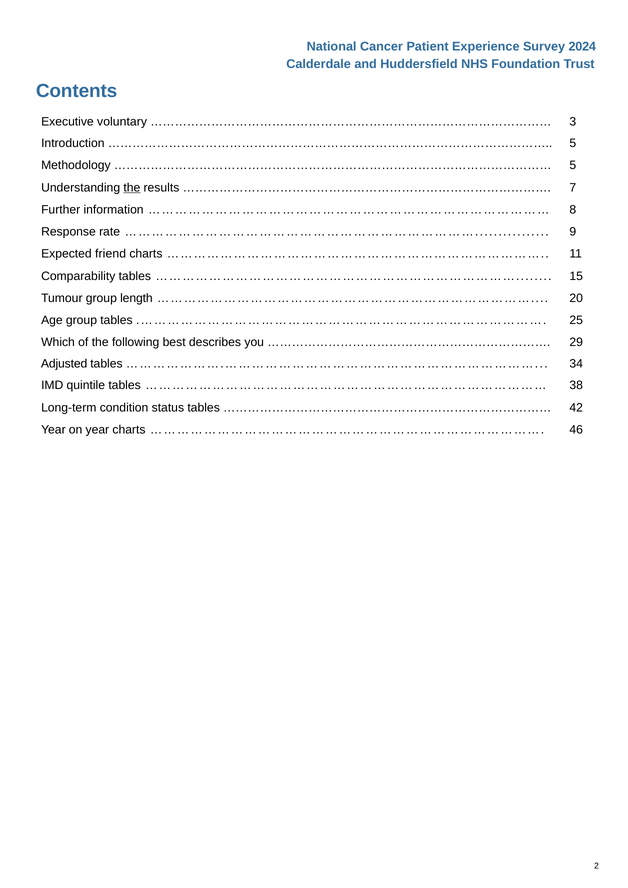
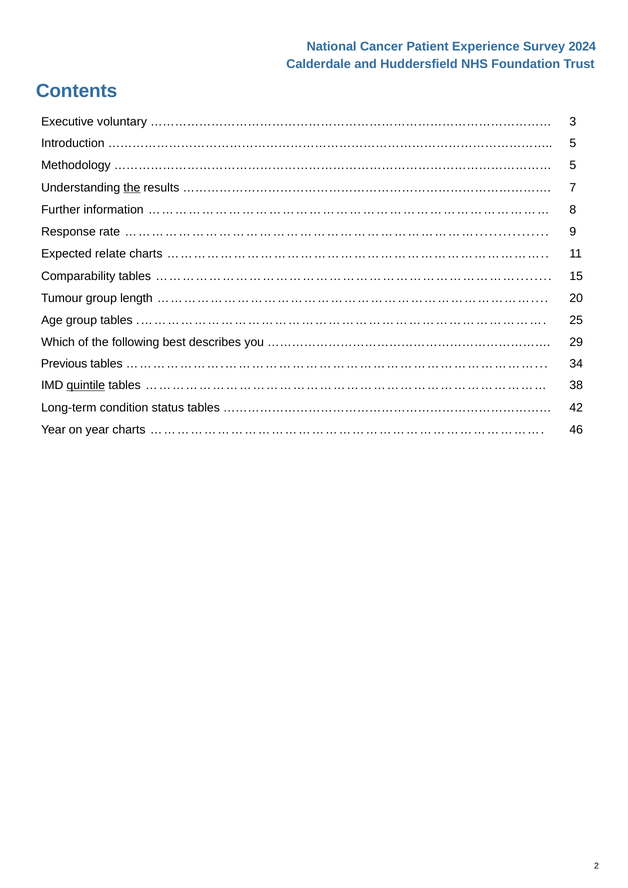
friend: friend -> relate
Adjusted: Adjusted -> Previous
quintile underline: none -> present
